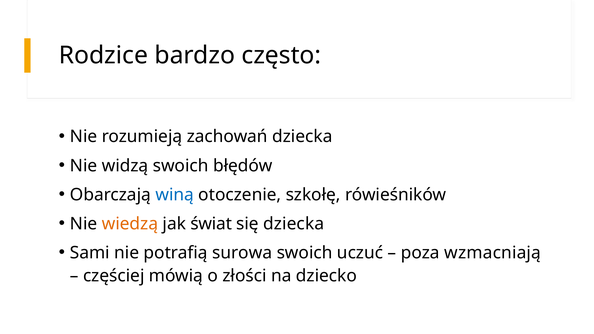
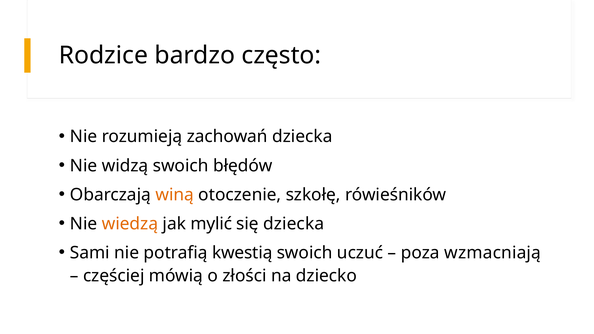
winą colour: blue -> orange
świat: świat -> mylić
surowa: surowa -> kwestią
